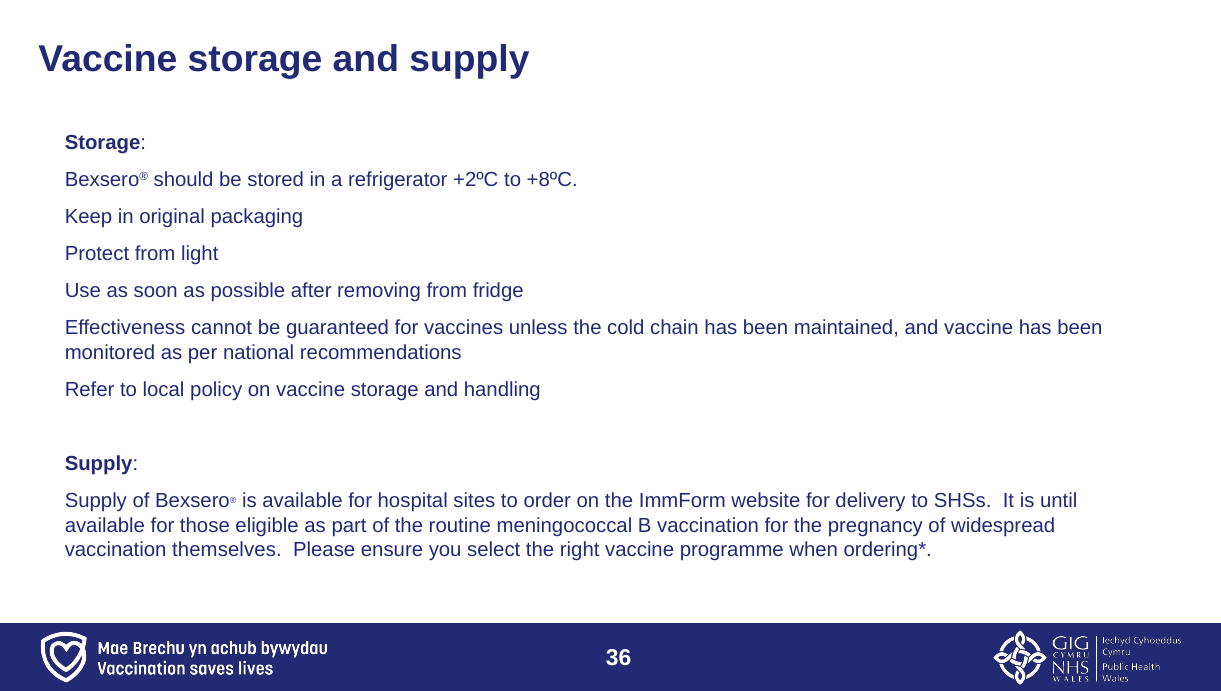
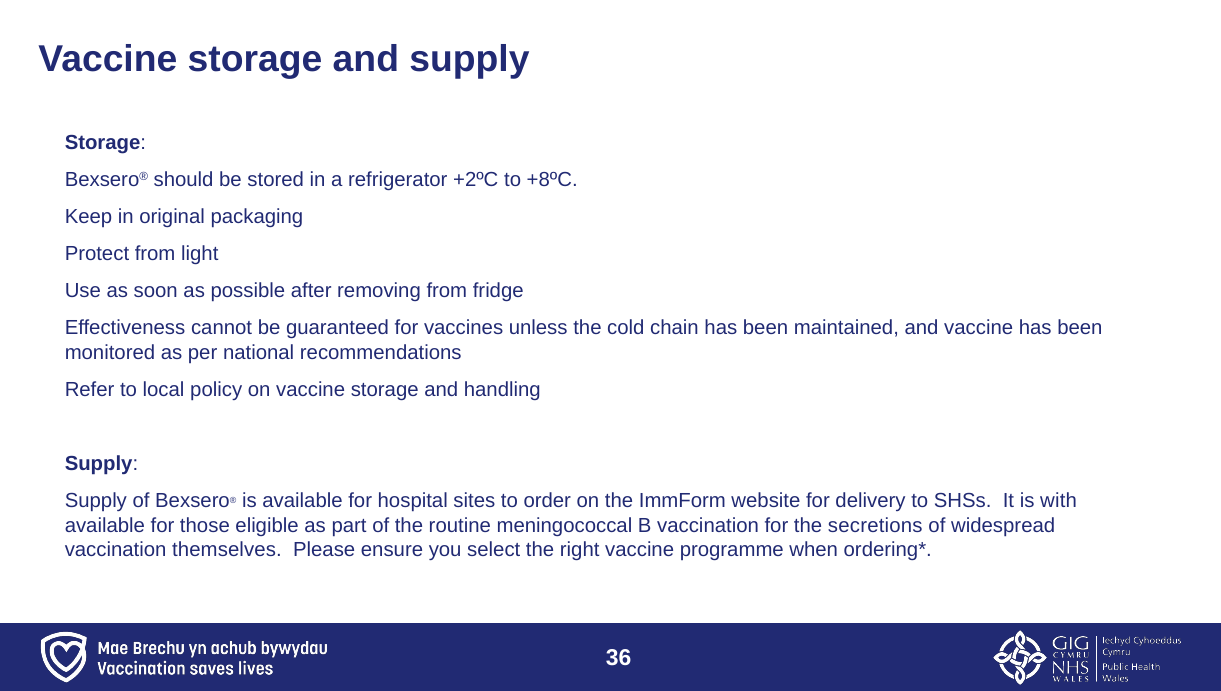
until: until -> with
pregnancy: pregnancy -> secretions
